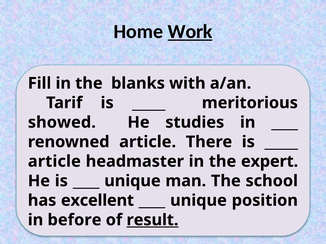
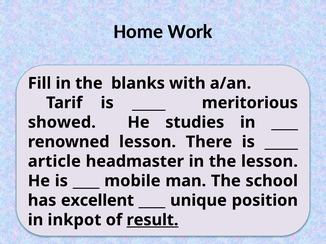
Work underline: present -> none
renowned article: article -> lesson
the expert: expert -> lesson
unique at (132, 181): unique -> mobile
before: before -> inkpot
